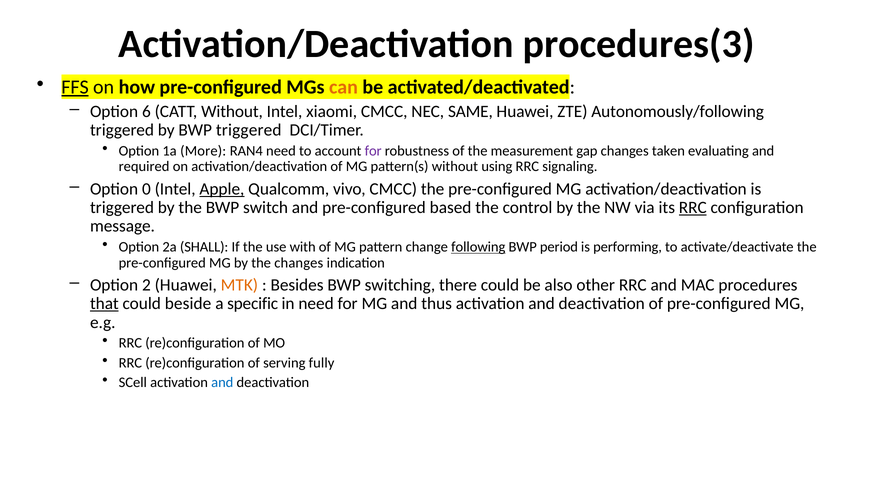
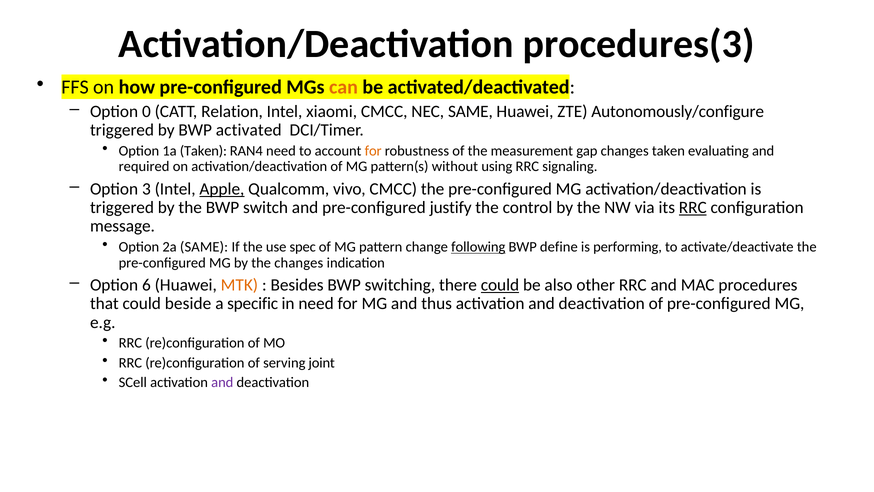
FFS underline: present -> none
6: 6 -> 0
CATT Without: Without -> Relation
Autonomously/following: Autonomously/following -> Autonomously/configure
BWP triggered: triggered -> activated
1a More: More -> Taken
for at (373, 151) colour: purple -> orange
0: 0 -> 3
based: based -> justify
2a SHALL: SHALL -> SAME
with: with -> spec
period: period -> define
2: 2 -> 6
could at (500, 285) underline: none -> present
that underline: present -> none
fully: fully -> joint
and at (222, 382) colour: blue -> purple
